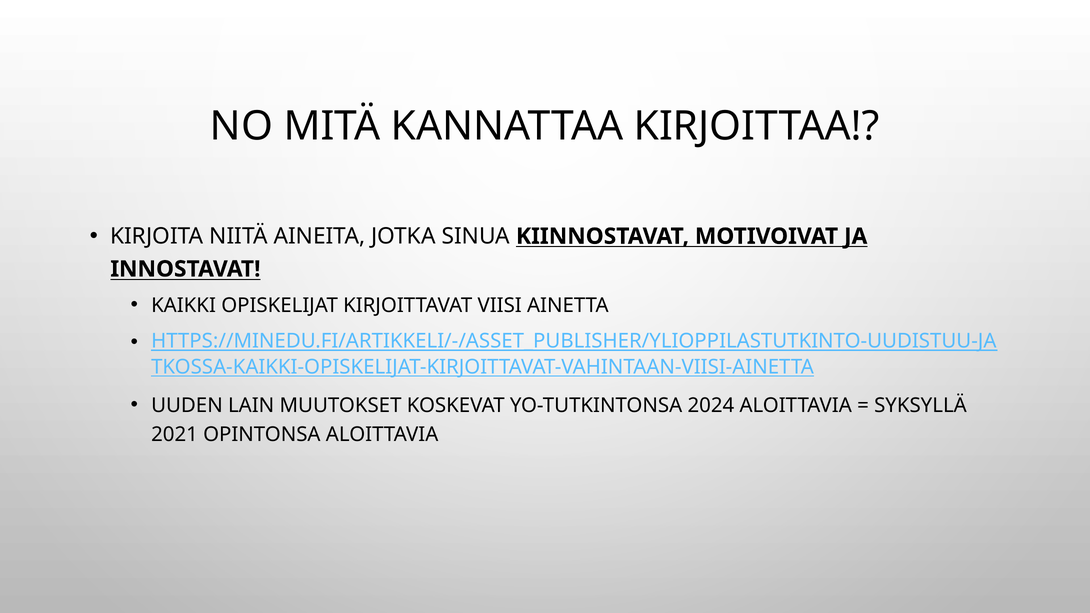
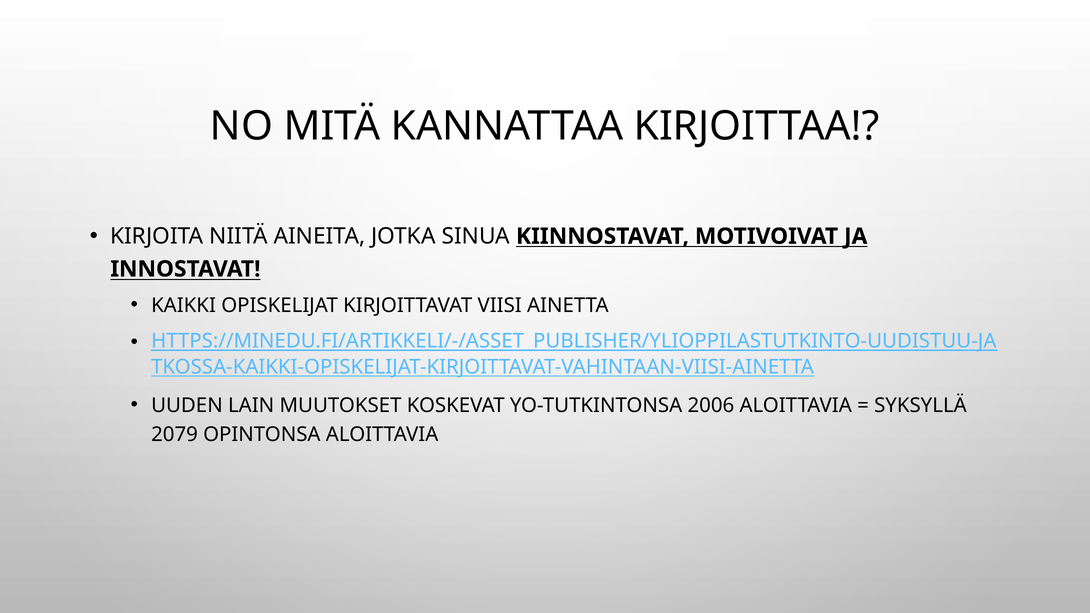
2024: 2024 -> 2006
2021: 2021 -> 2079
